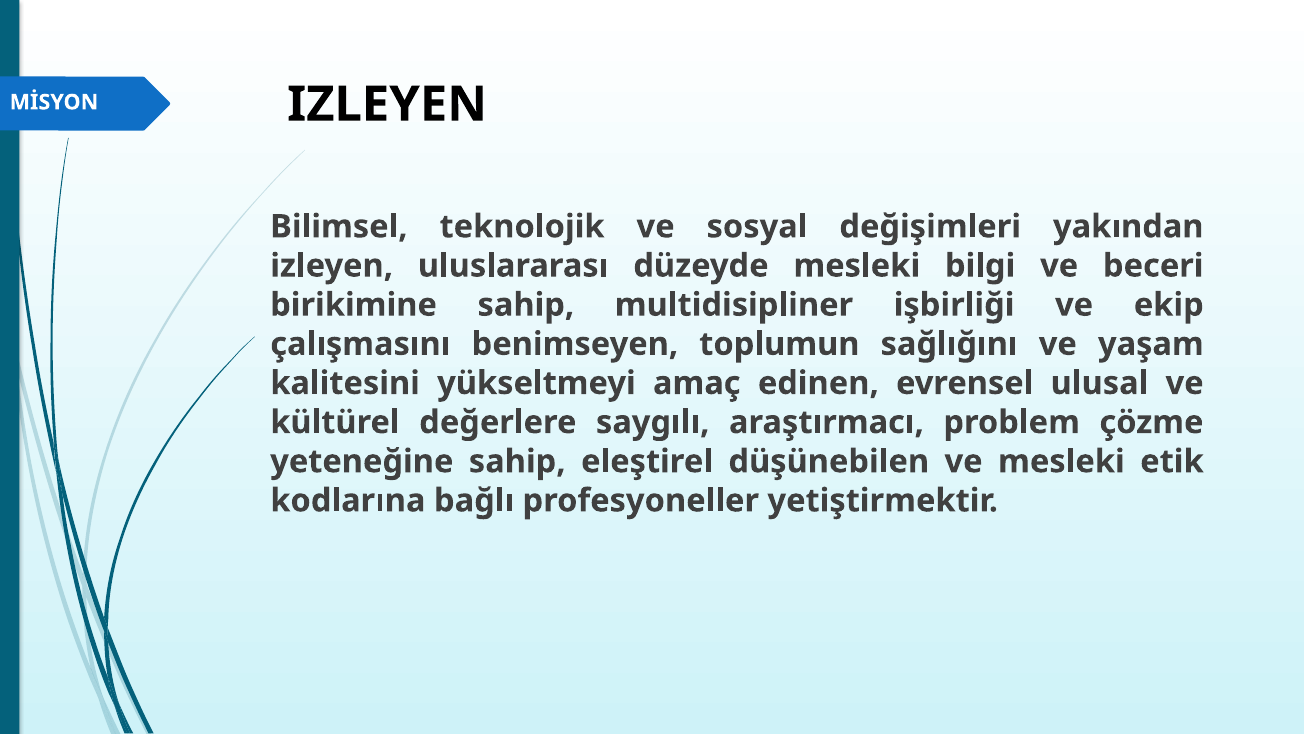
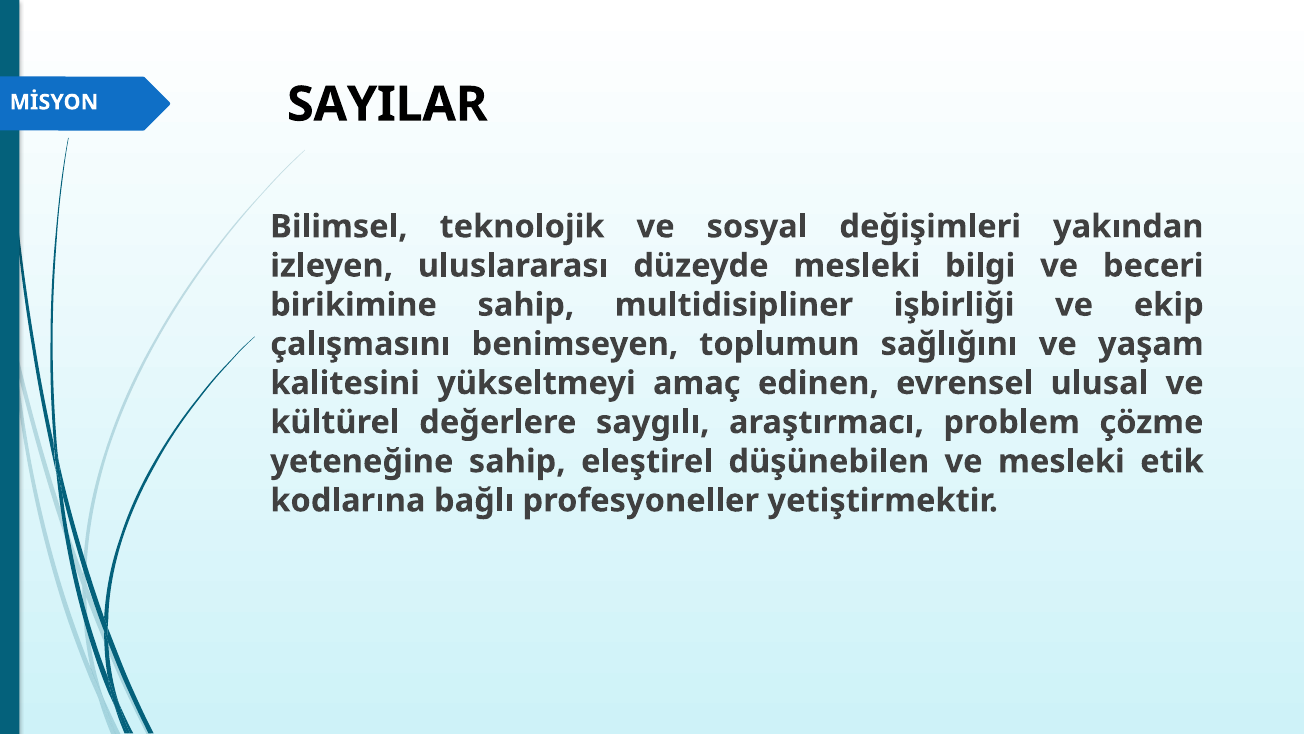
IZLEYEN at (387, 104): IZLEYEN -> SAYILAR
